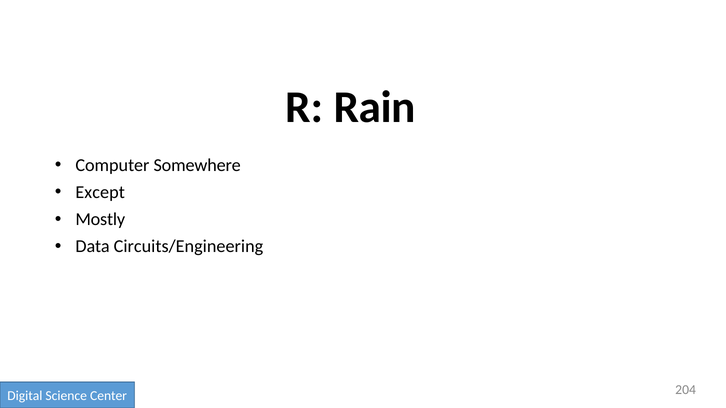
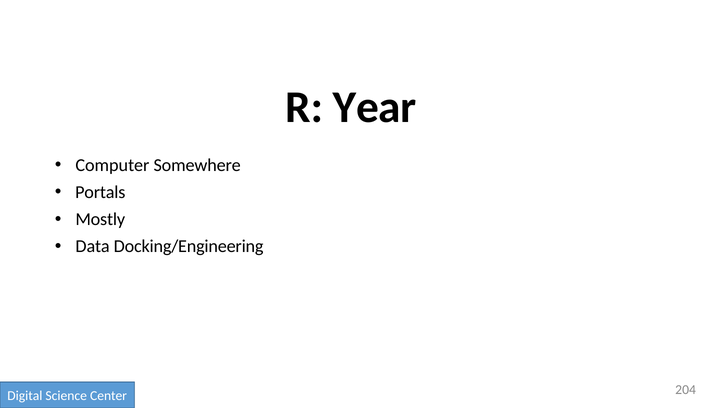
Rain: Rain -> Year
Except: Except -> Portals
Circuits/Engineering: Circuits/Engineering -> Docking/Engineering
